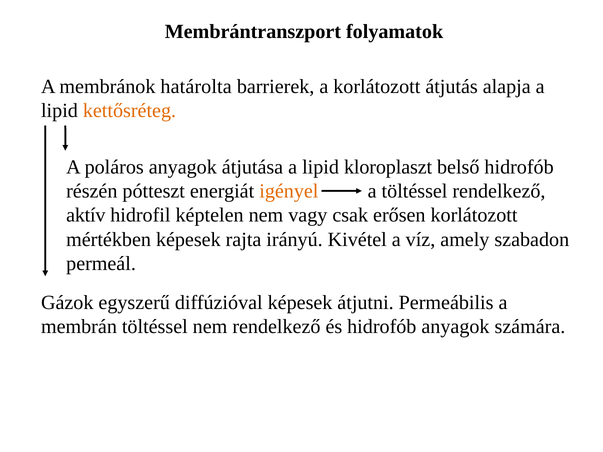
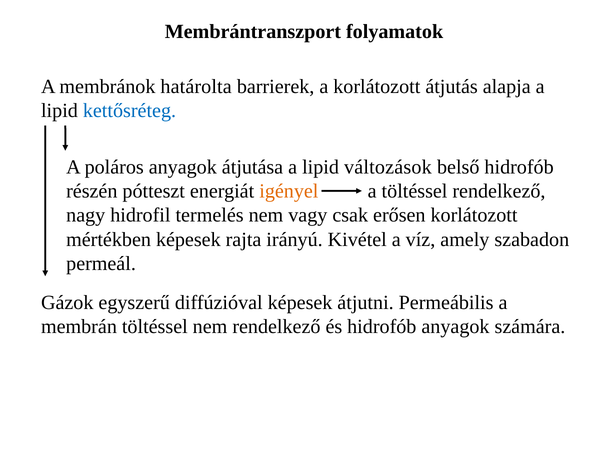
kettősréteg colour: orange -> blue
kloroplaszt: kloroplaszt -> változások
aktív: aktív -> nagy
képtelen: képtelen -> termelés
